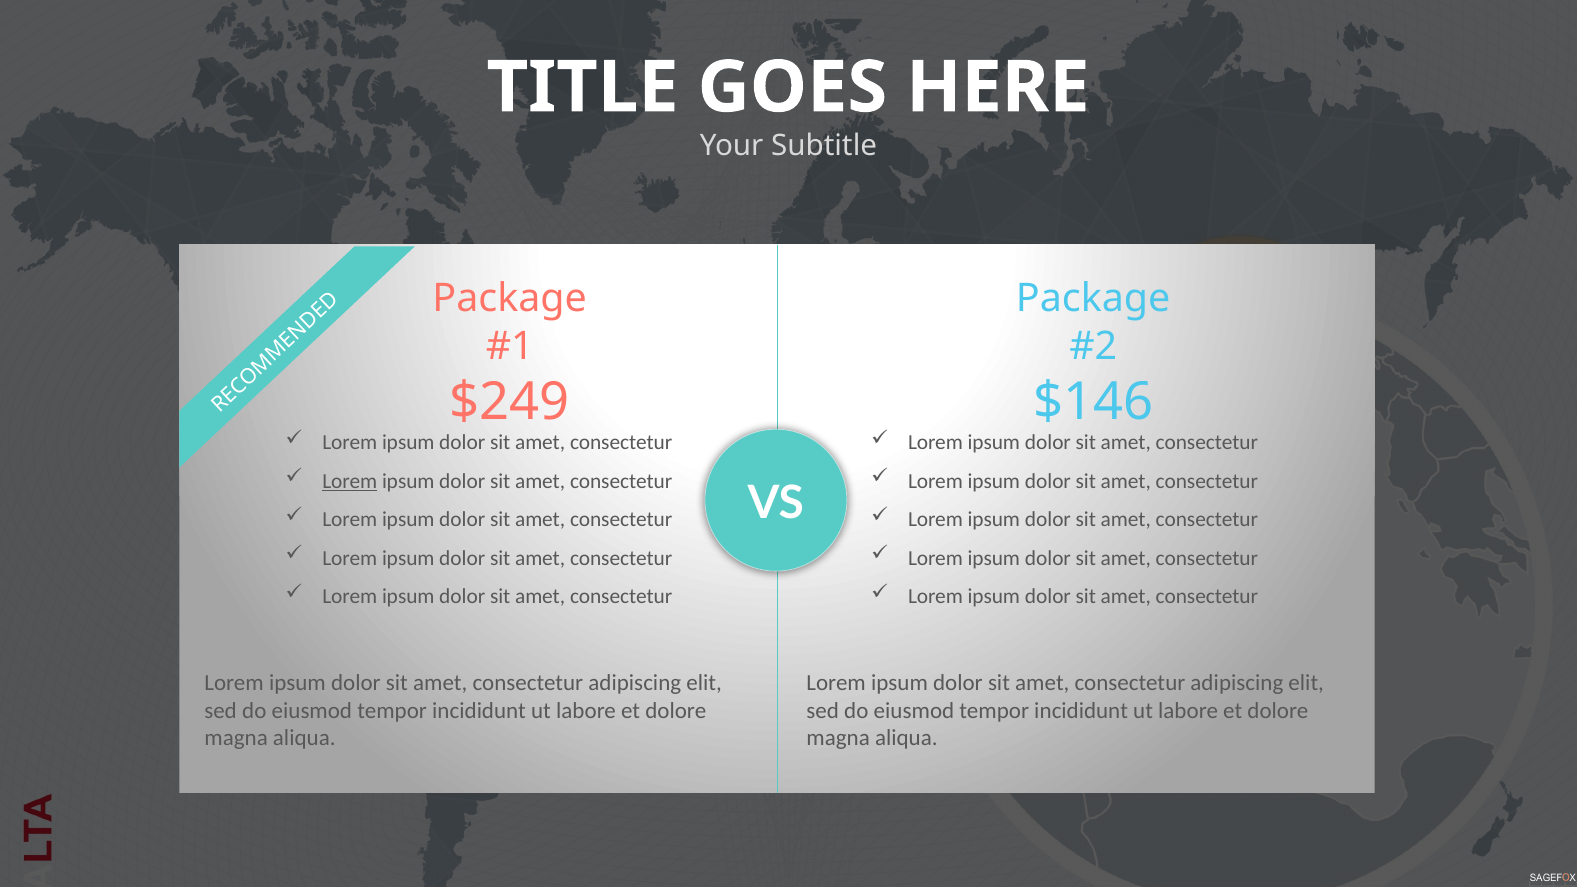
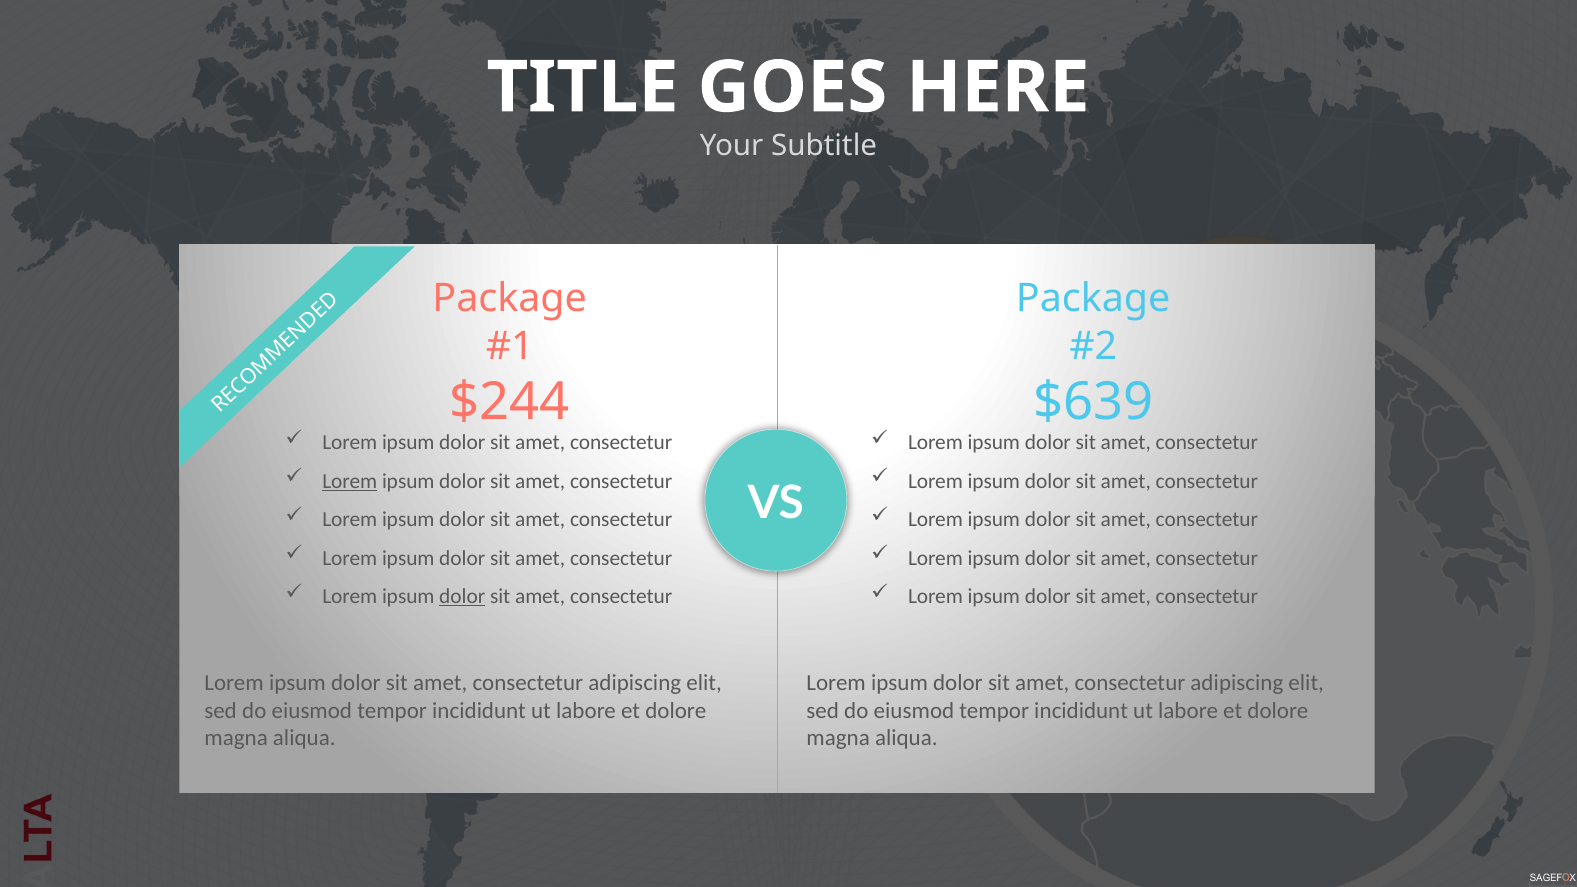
$249: $249 -> $244
$146: $146 -> $639
dolor at (462, 597) underline: none -> present
